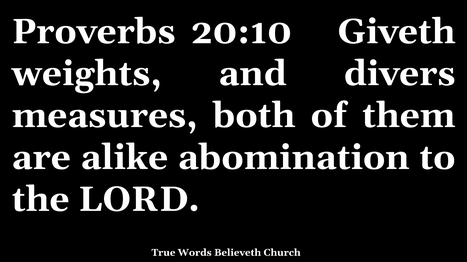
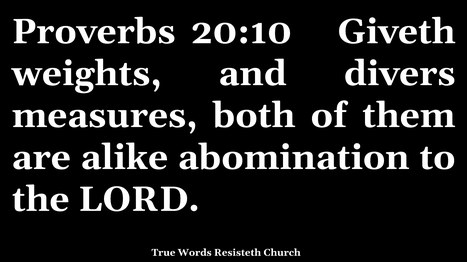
Believeth: Believeth -> Resisteth
